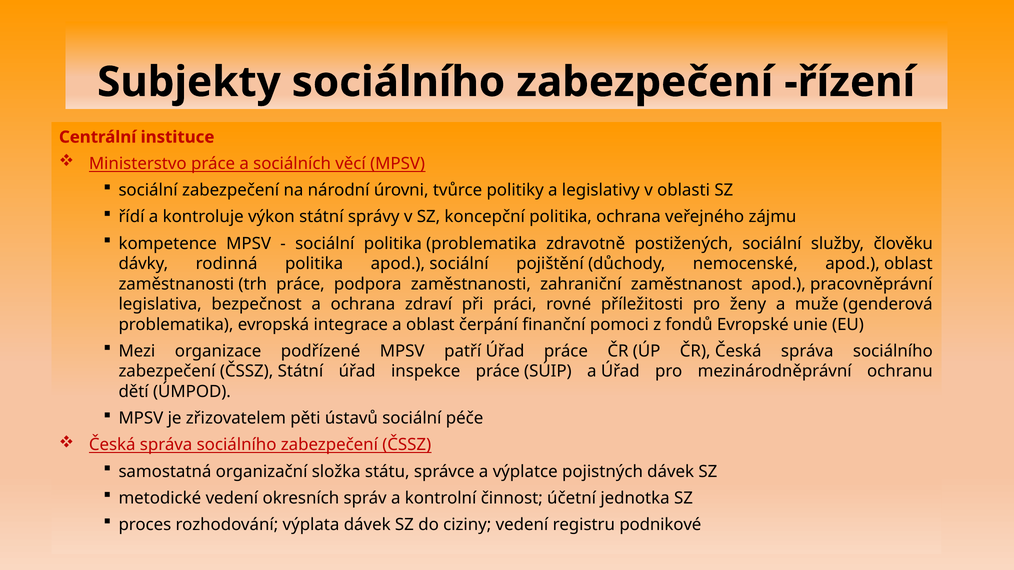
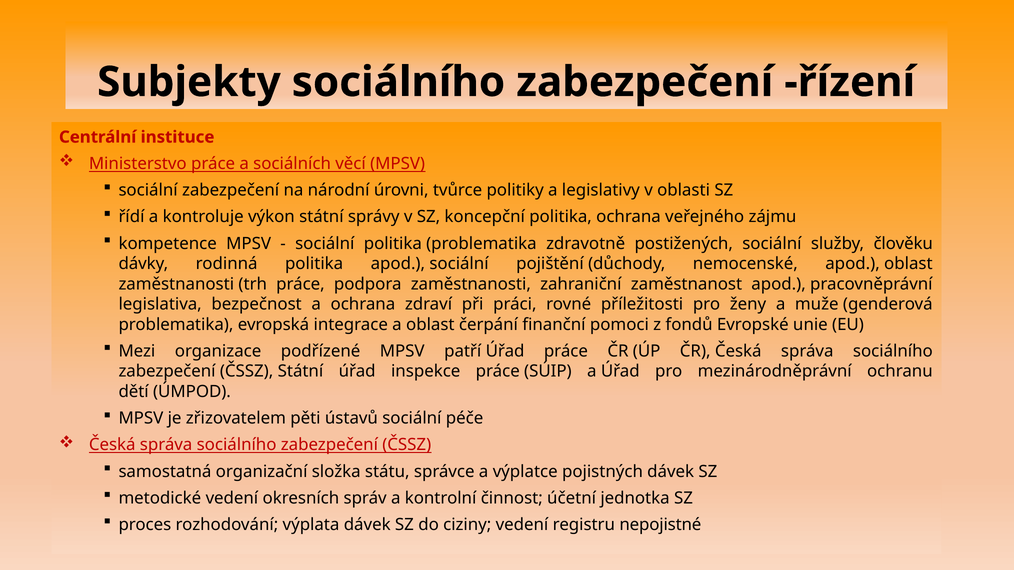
podnikové: podnikové -> nepojistné
